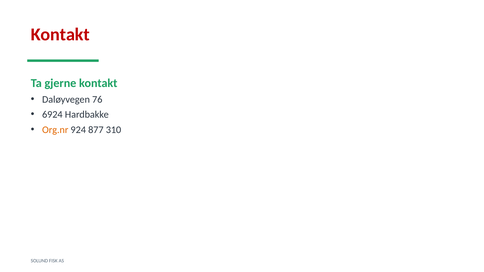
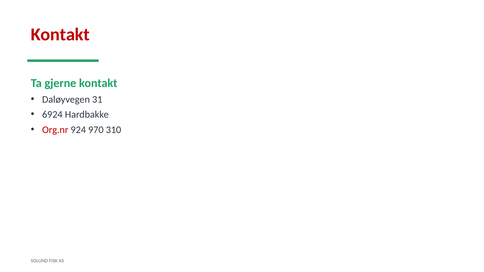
76: 76 -> 31
Org.nr colour: orange -> red
877: 877 -> 970
